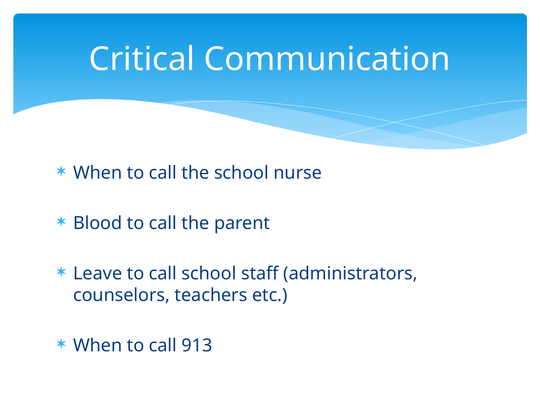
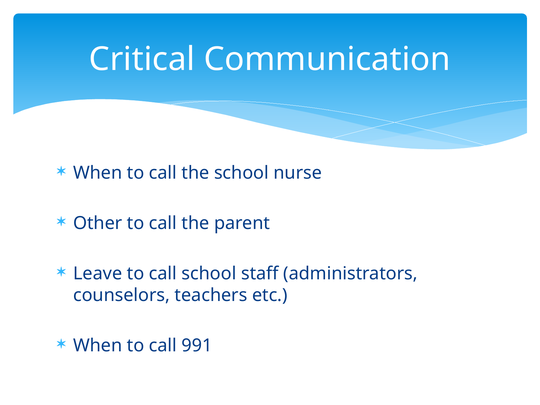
Blood: Blood -> Other
913: 913 -> 991
